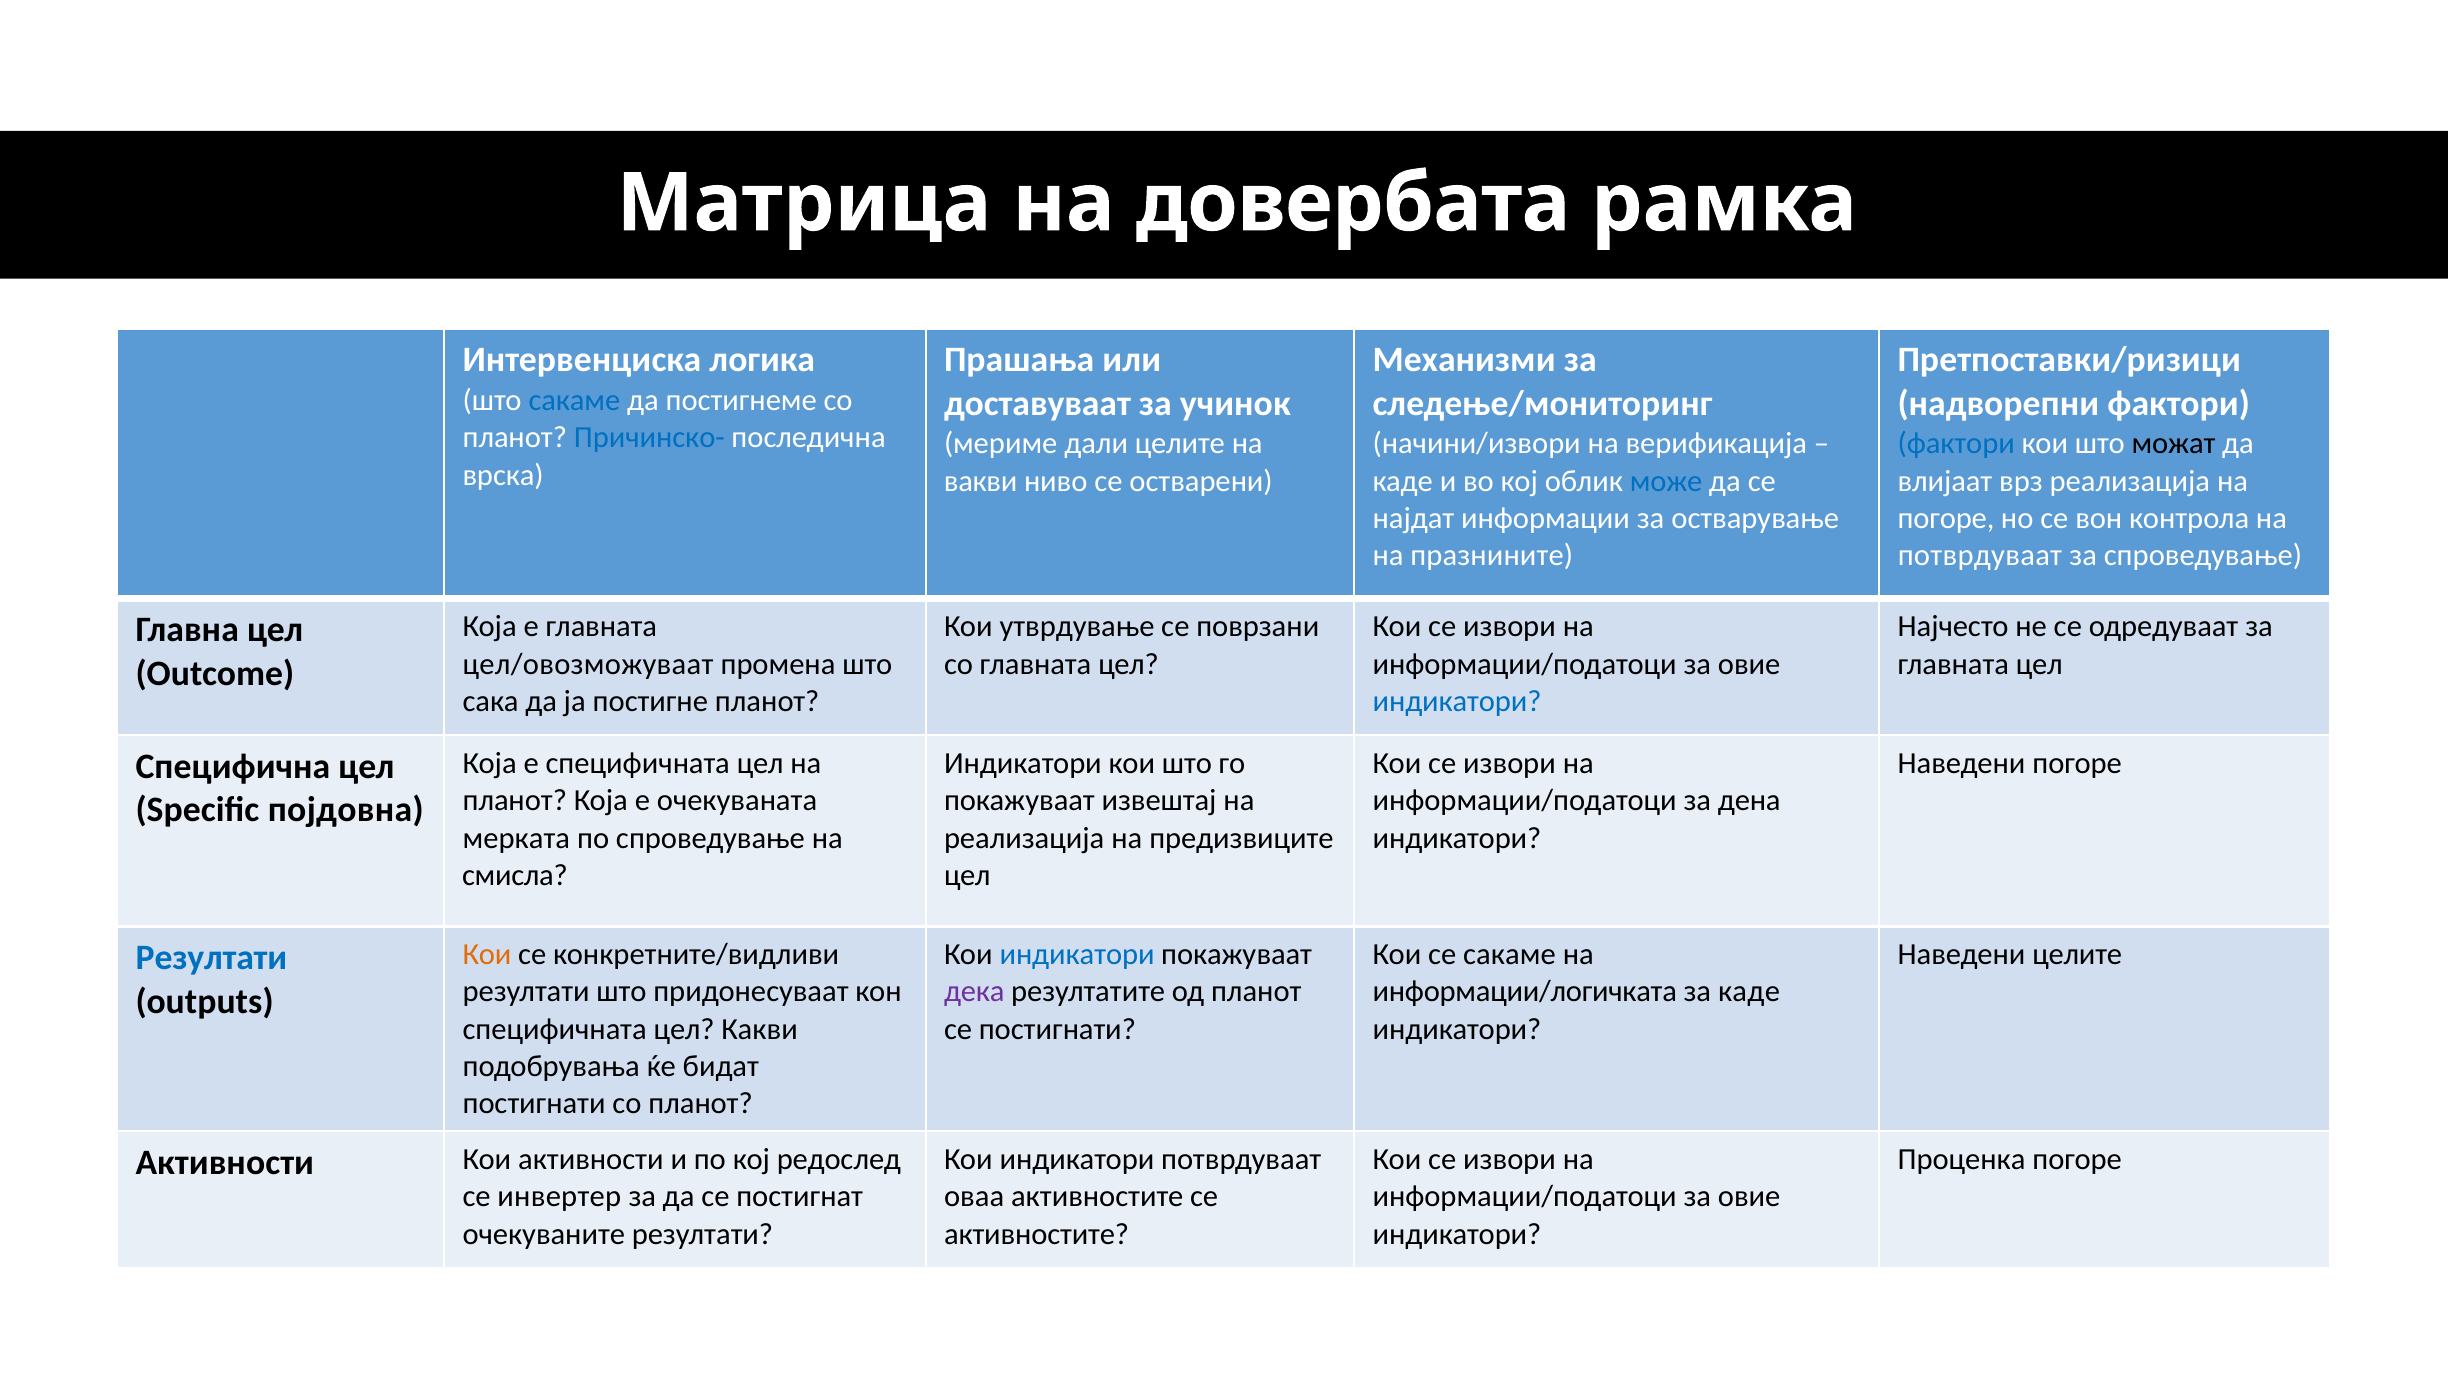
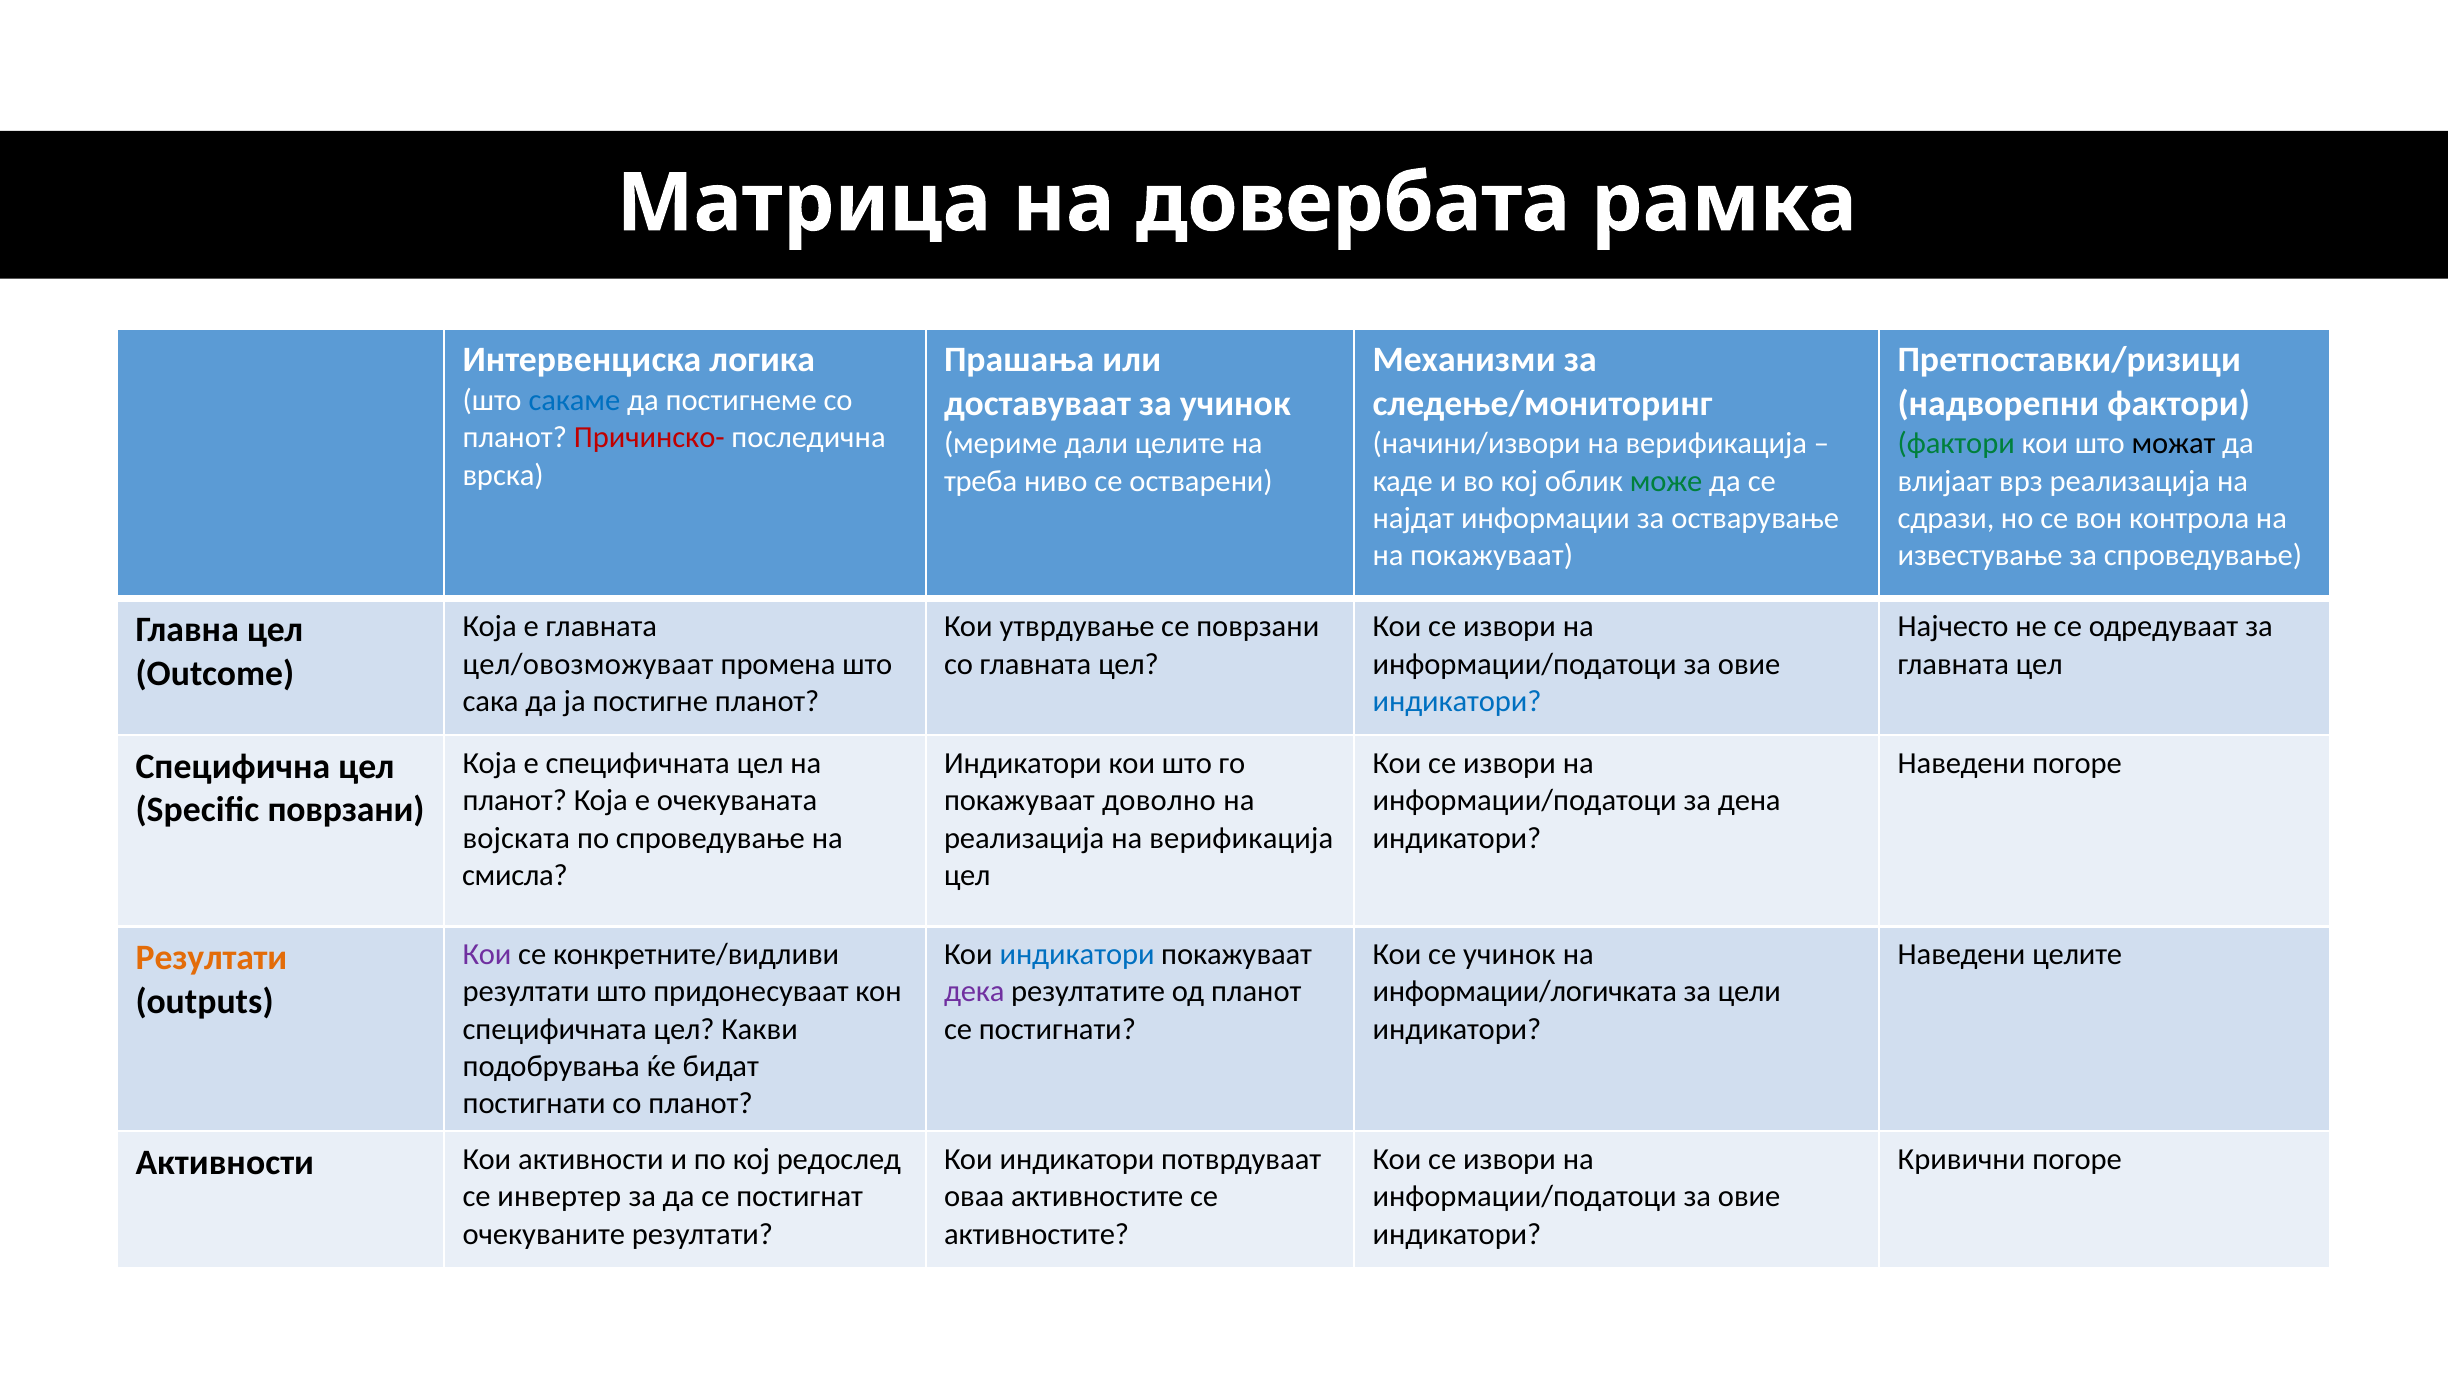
Причинско- colour: blue -> red
фактори at (1956, 444) colour: blue -> green
вакви: вакви -> треба
може colour: blue -> green
погоре at (1946, 518): погоре -> сдрази
на празнините: празнините -> покажуваат
потврдуваат at (1980, 556): потврдуваат -> известување
извештај: извештај -> доволно
Specific појдовна: појдовна -> поврзани
мерката: мерката -> војската
реализација на предизвиците: предизвиците -> верификација
Кои at (487, 955) colour: orange -> purple
се сакаме: сакаме -> учинок
Резултати at (212, 958) colour: blue -> orange
за каде: каде -> цели
Проценка: Проценка -> Кривични
